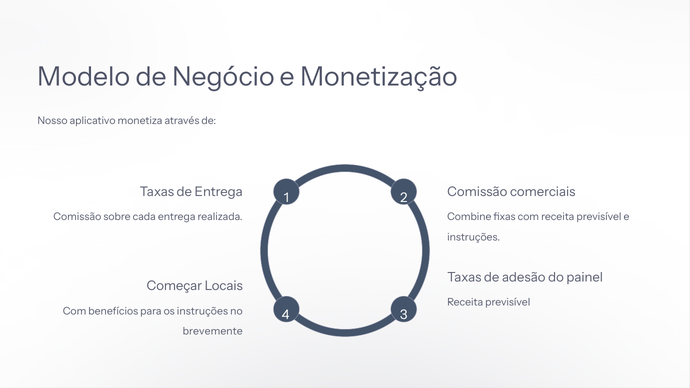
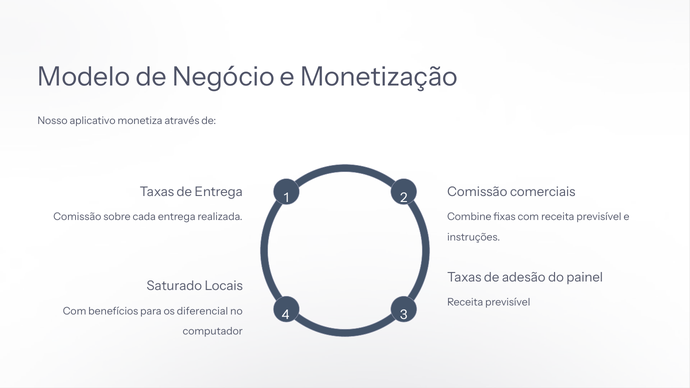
Começar: Começar -> Saturado
os instruções: instruções -> diferencial
brevemente: brevemente -> computador
